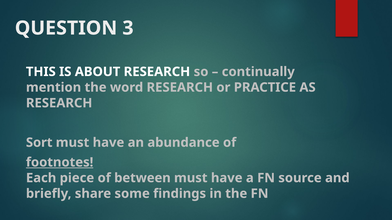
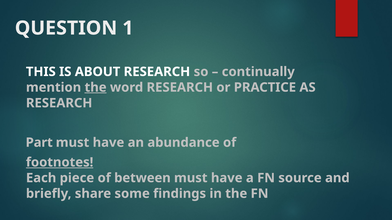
3: 3 -> 1
the at (96, 88) underline: none -> present
Sort: Sort -> Part
